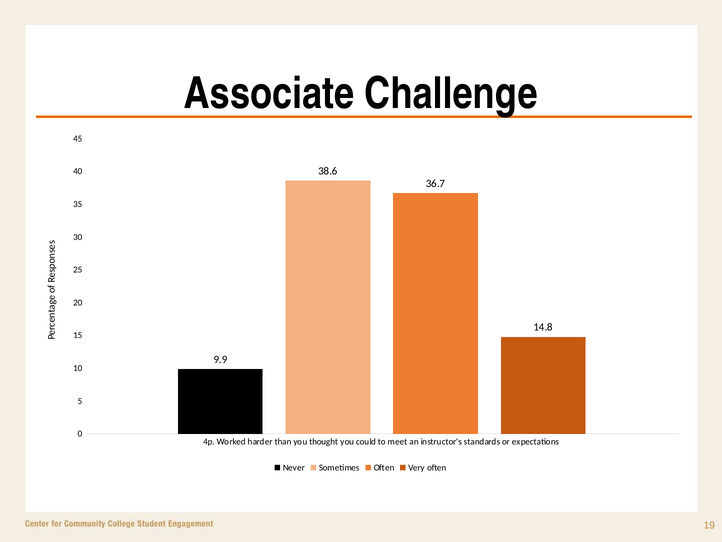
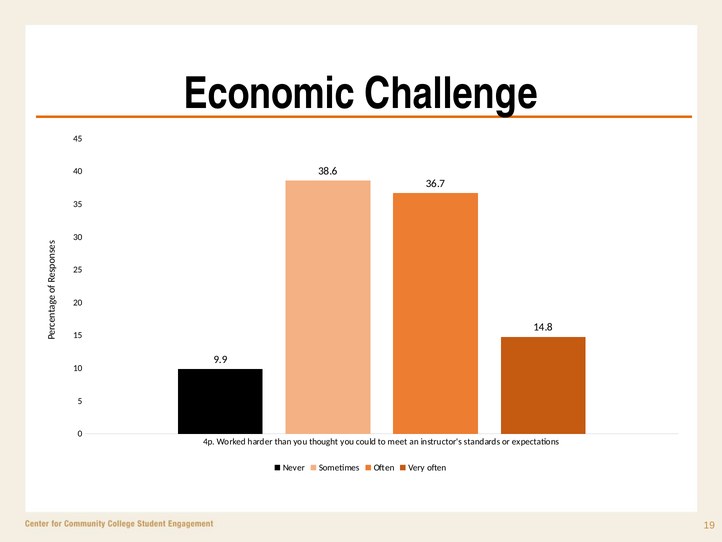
Associate: Associate -> Economic
